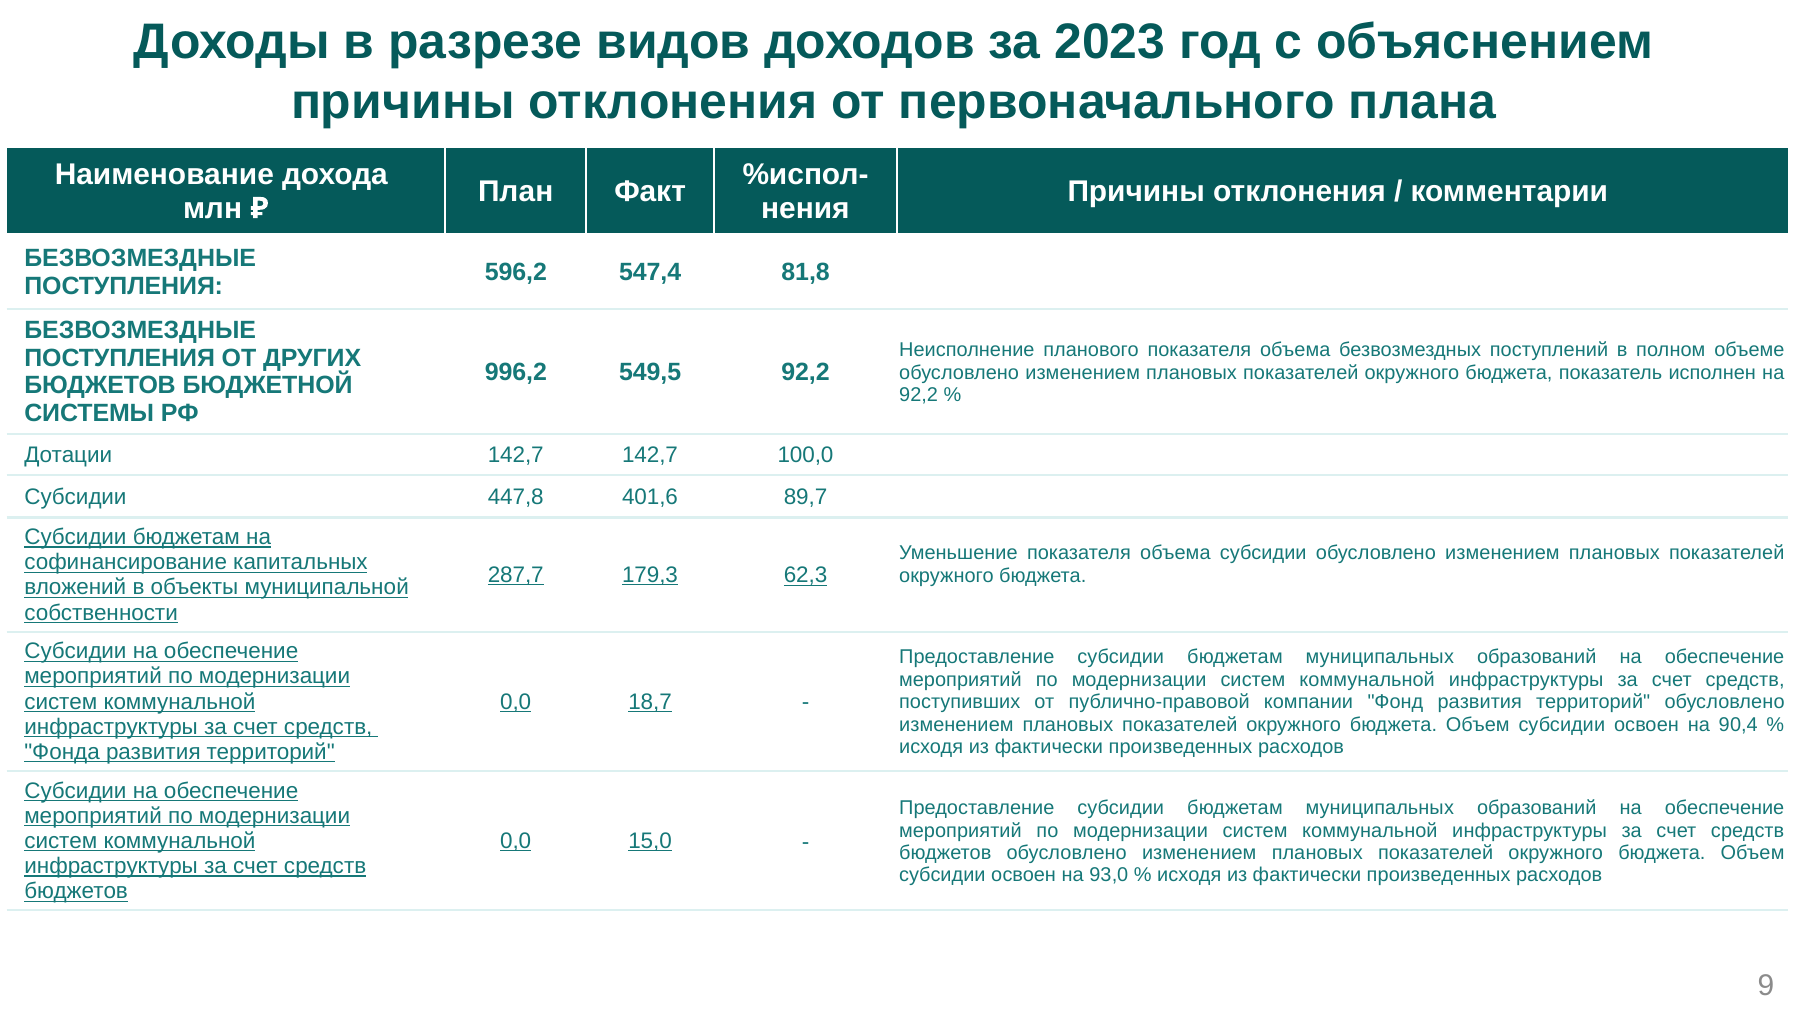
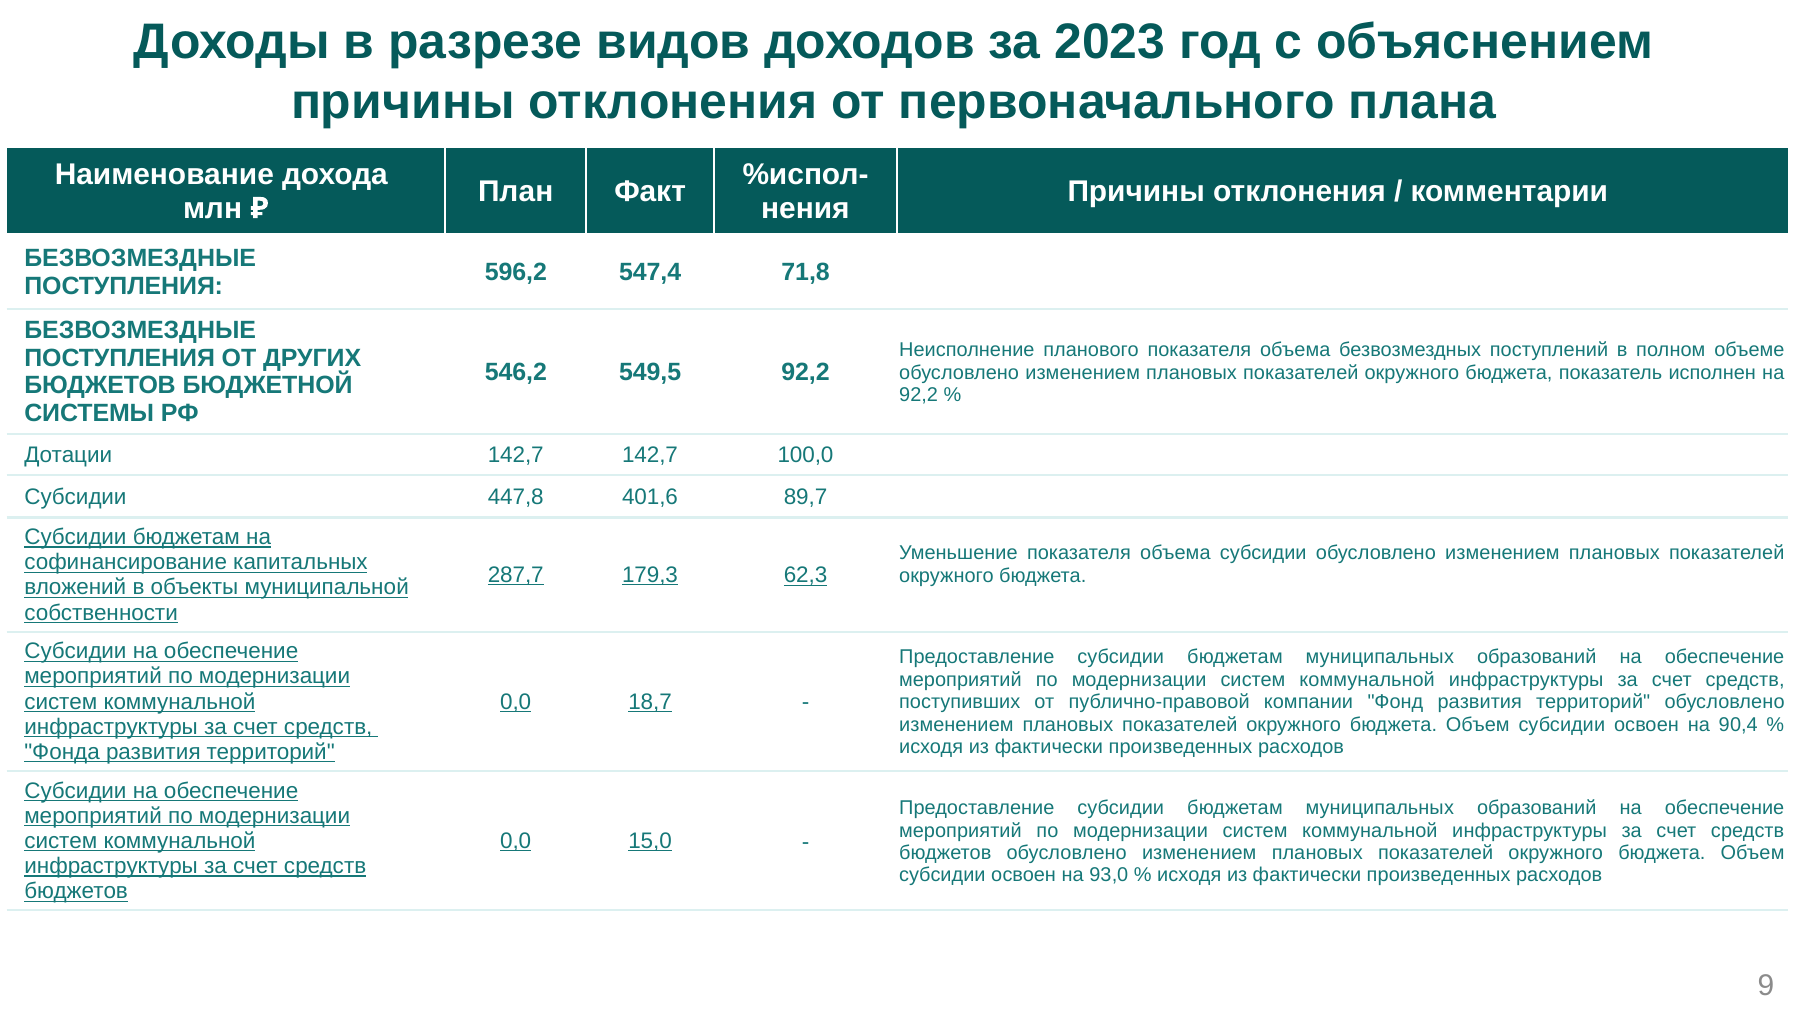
81,8: 81,8 -> 71,8
996,2: 996,2 -> 546,2
